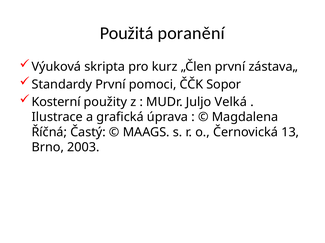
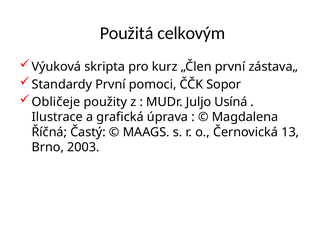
poranění: poranění -> celkovým
Kosterní: Kosterní -> Obličeje
Velká: Velká -> Usíná
